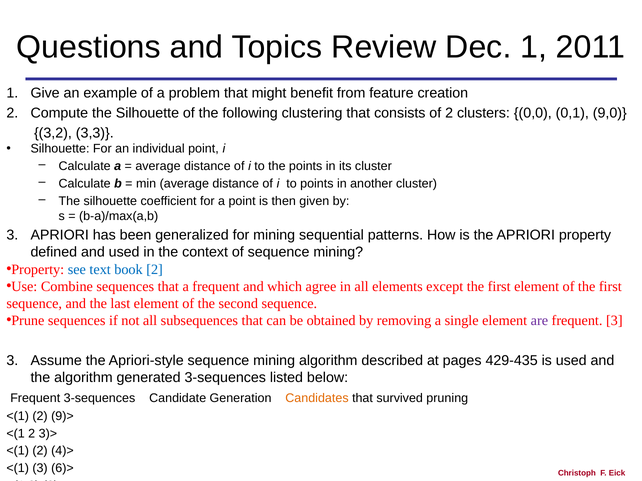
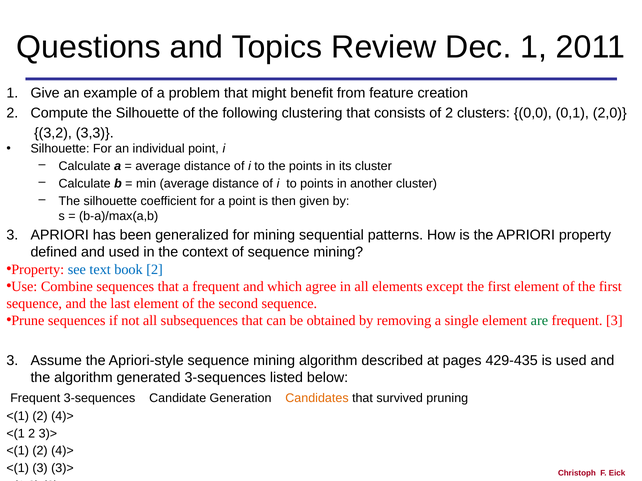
9,0: 9,0 -> 2,0
are colour: purple -> green
9)> at (62, 416): 9)> -> 4)>
3 6)>: 6)> -> 3)>
